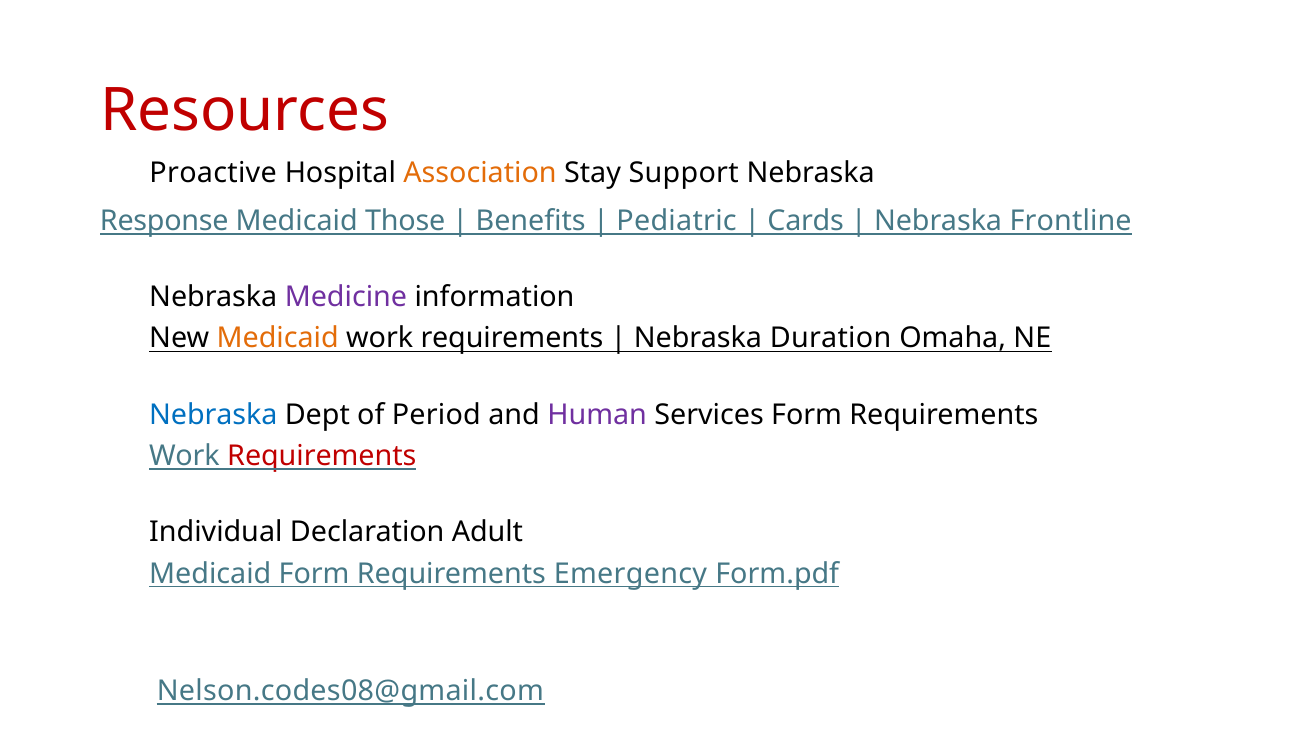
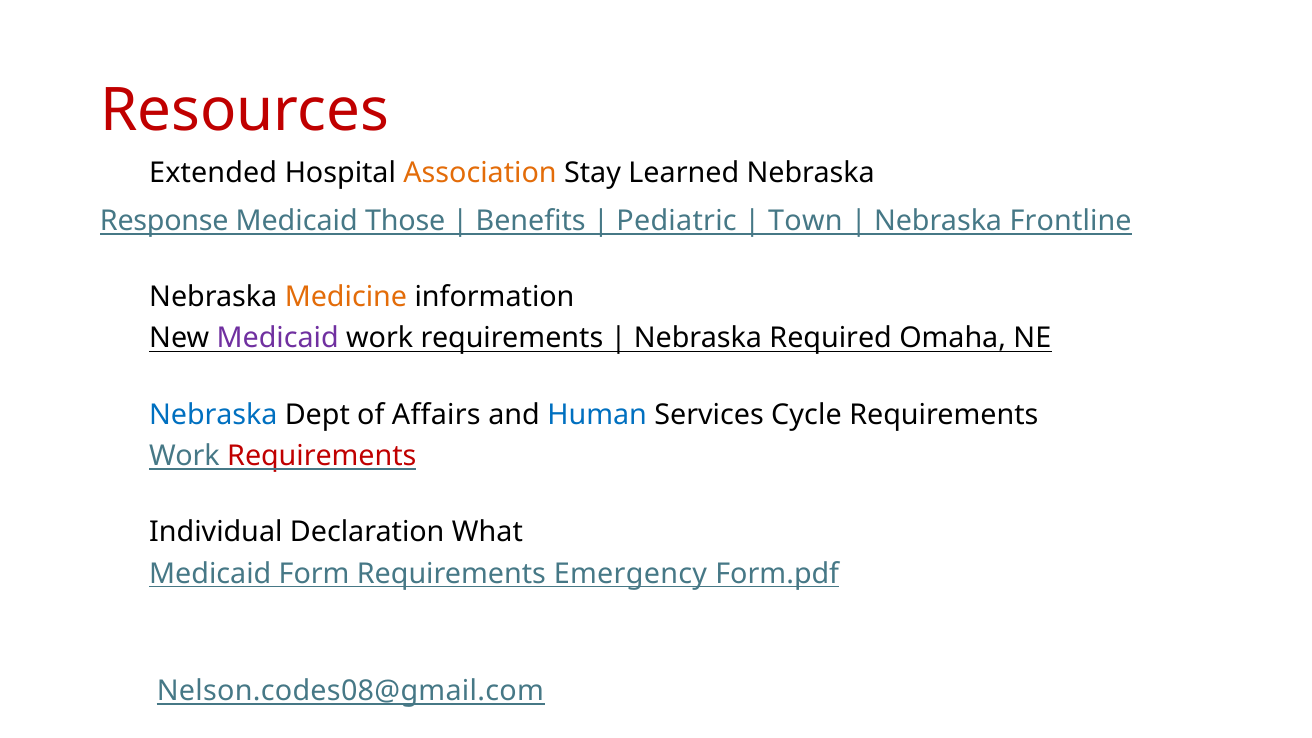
Proactive: Proactive -> Extended
Support: Support -> Learned
Cards: Cards -> Town
Medicine colour: purple -> orange
Medicaid at (278, 338) colour: orange -> purple
Duration: Duration -> Required
Period: Period -> Affairs
Human colour: purple -> blue
Services Form: Form -> Cycle
Adult: Adult -> What
